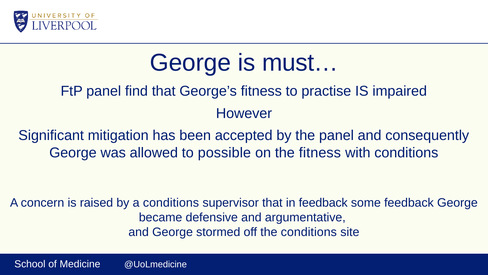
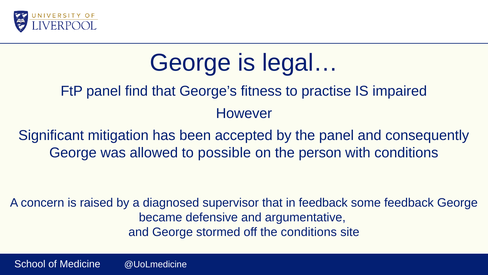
must…: must… -> legal…
the fitness: fitness -> person
a conditions: conditions -> diagnosed
